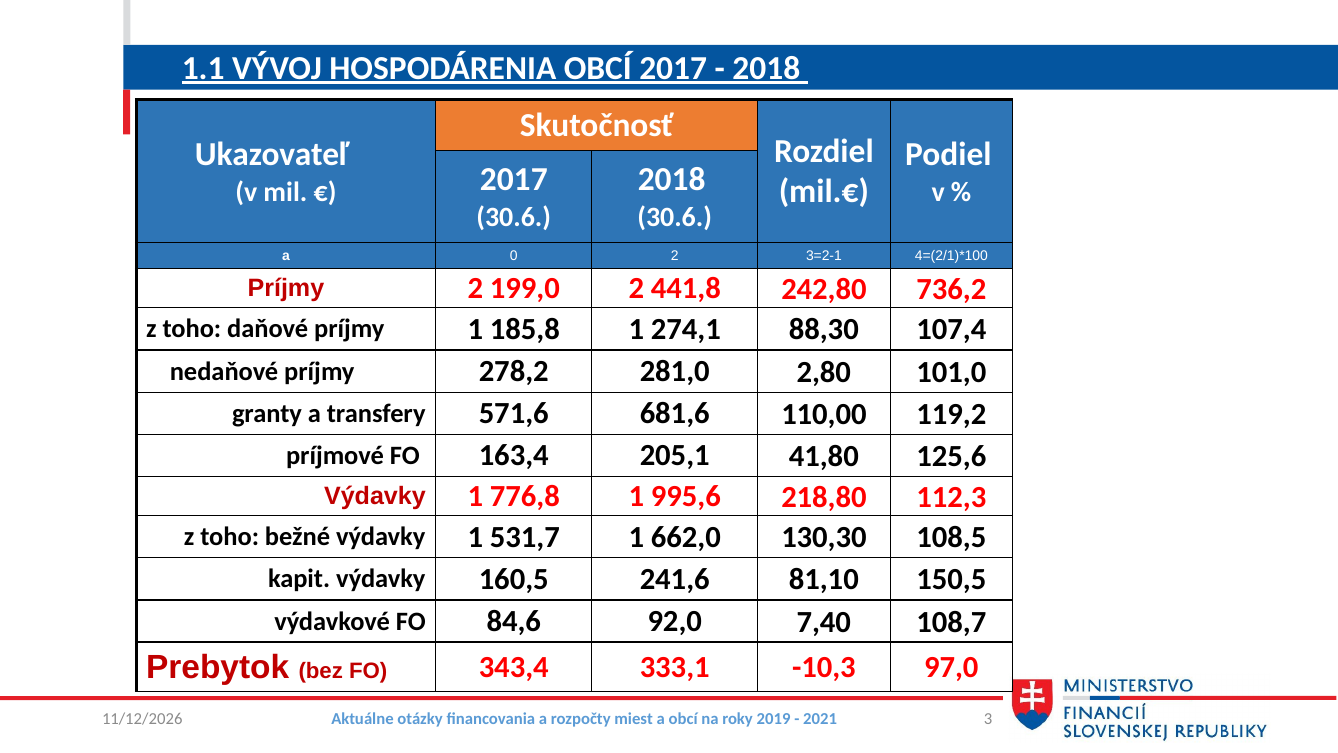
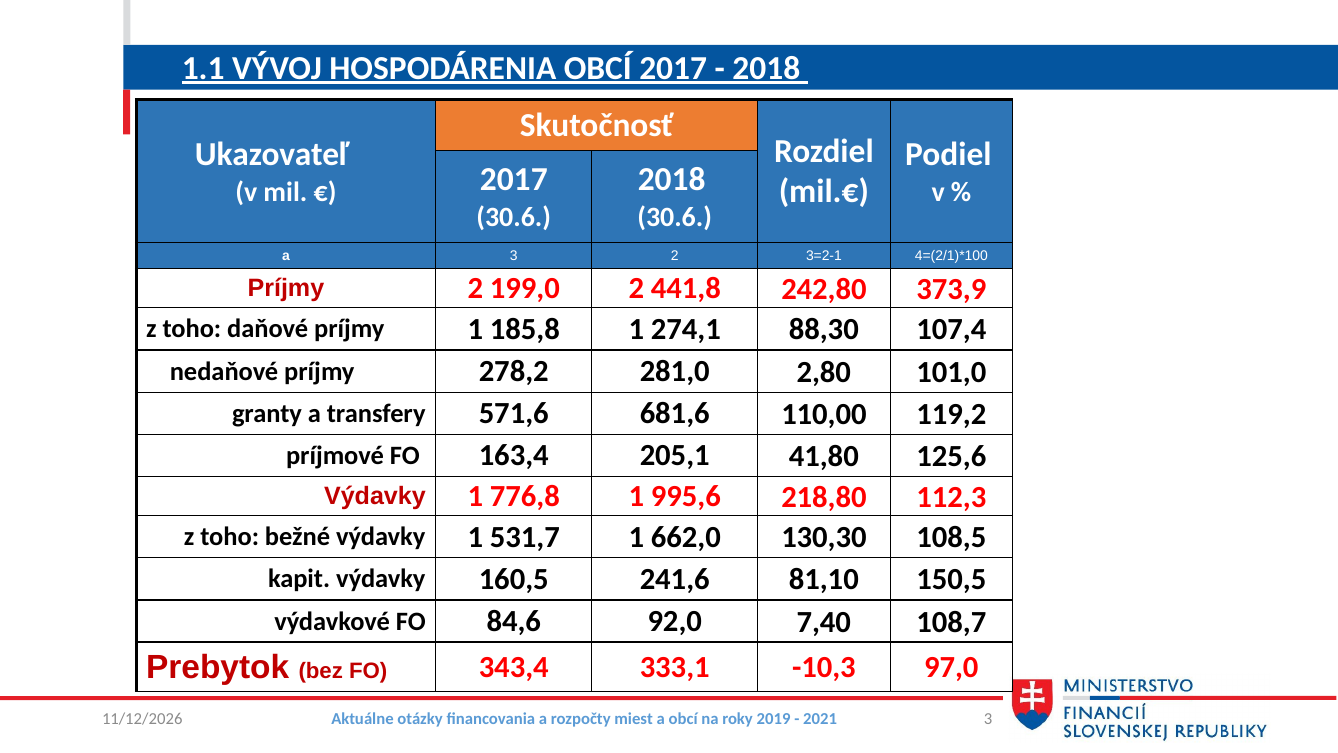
a 0: 0 -> 3
736,2: 736,2 -> 373,9
